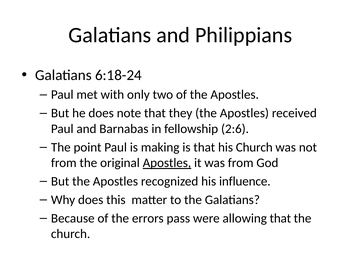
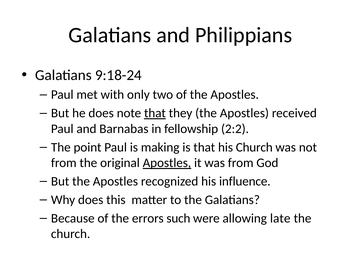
6:18-24: 6:18-24 -> 9:18-24
that at (155, 113) underline: none -> present
2:6: 2:6 -> 2:2
pass: pass -> such
allowing that: that -> late
